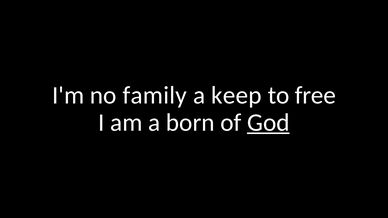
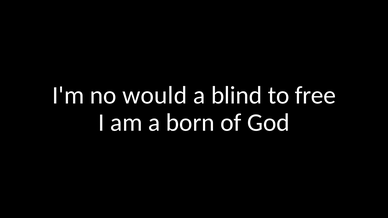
family: family -> would
keep: keep -> blind
God underline: present -> none
